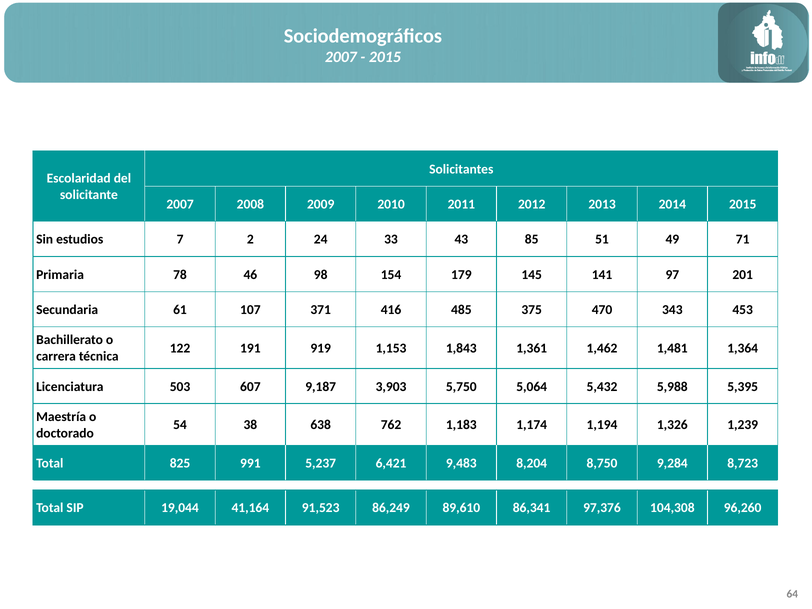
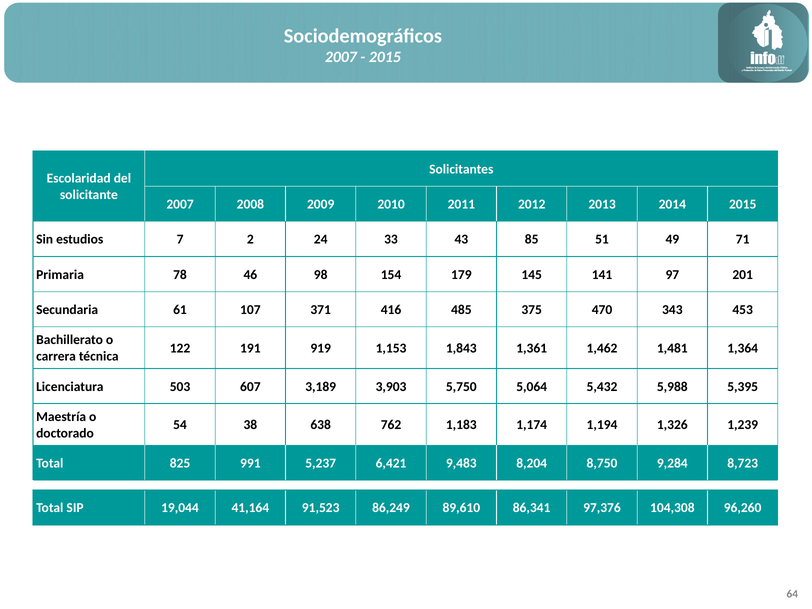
9,187: 9,187 -> 3,189
